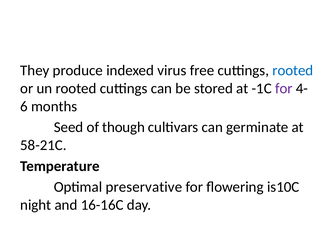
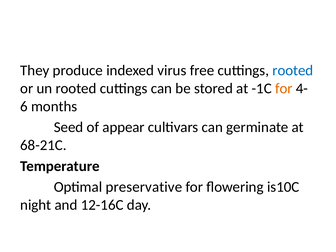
for at (284, 88) colour: purple -> orange
though: though -> appear
58-21C: 58-21C -> 68-21C
16-16C: 16-16C -> 12-16C
